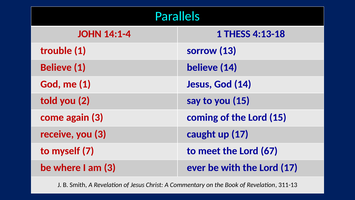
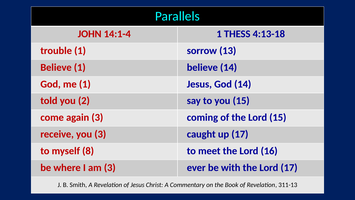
7: 7 -> 8
67: 67 -> 16
